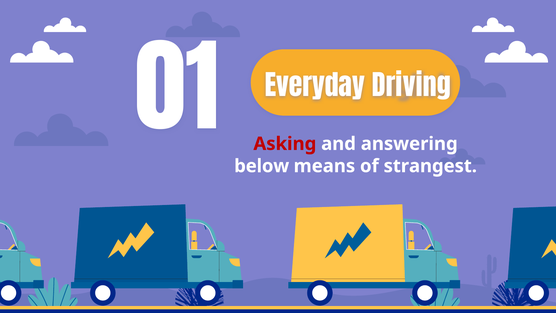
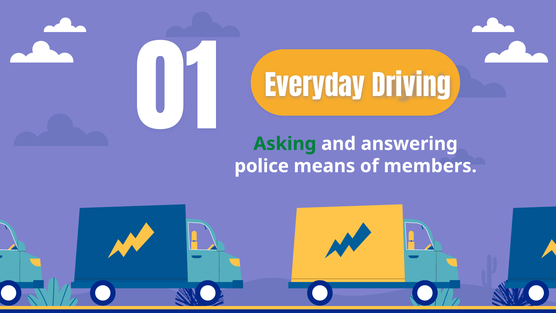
Asking colour: red -> green
below: below -> police
strangest: strangest -> members
